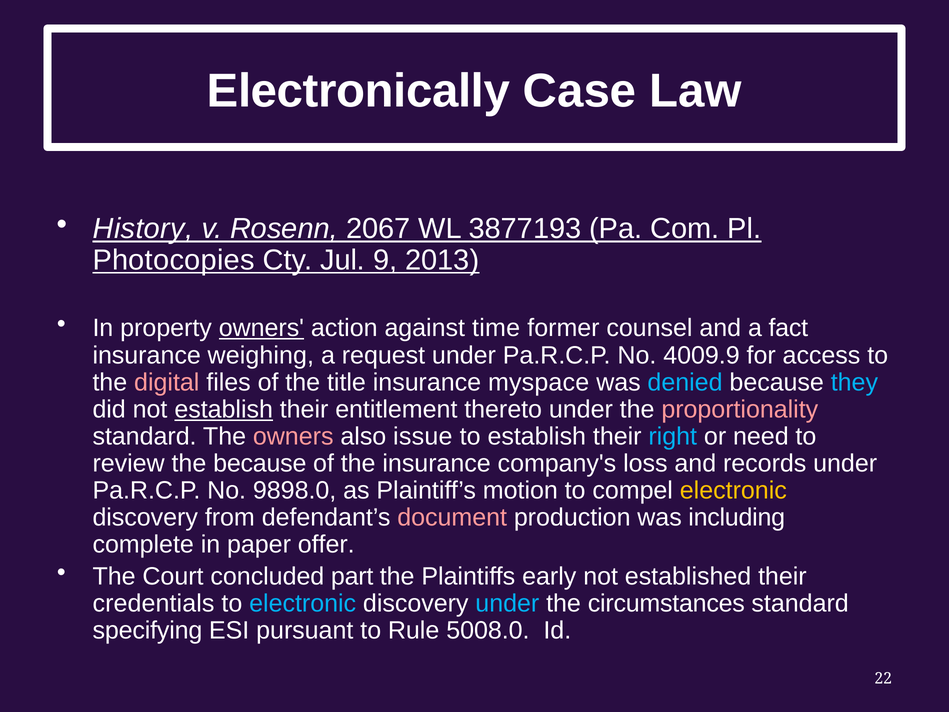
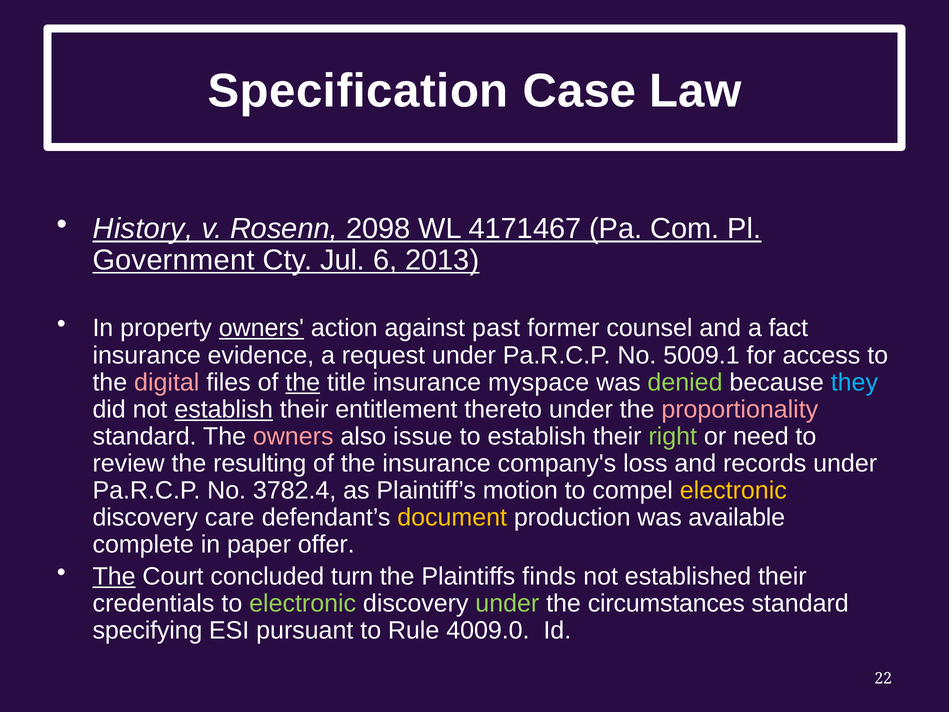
Electronically: Electronically -> Specification
2067: 2067 -> 2098
3877193: 3877193 -> 4171467
Photocopies: Photocopies -> Government
9: 9 -> 6
time: time -> past
weighing: weighing -> evidence
4009.9: 4009.9 -> 5009.1
the at (303, 382) underline: none -> present
denied colour: light blue -> light green
right colour: light blue -> light green
the because: because -> resulting
9898.0: 9898.0 -> 3782.4
from: from -> care
document colour: pink -> yellow
including: including -> available
The at (114, 576) underline: none -> present
part: part -> turn
early: early -> finds
electronic at (303, 603) colour: light blue -> light green
under at (507, 603) colour: light blue -> light green
5008.0: 5008.0 -> 4009.0
